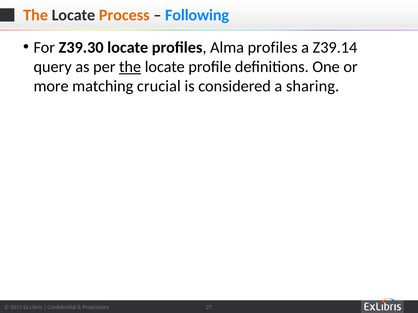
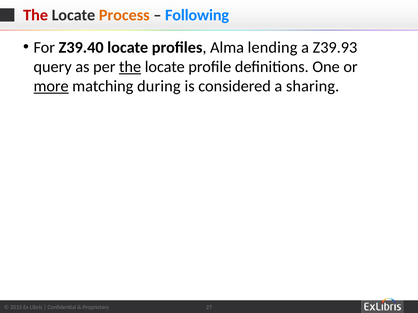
The at (36, 15) colour: orange -> red
Z39.30: Z39.30 -> Z39.40
Alma profiles: profiles -> lending
Z39.14: Z39.14 -> Z39.93
more underline: none -> present
crucial: crucial -> during
